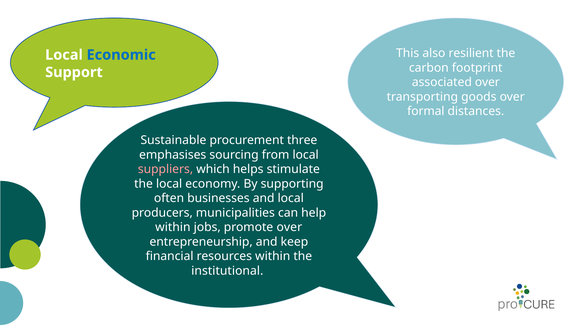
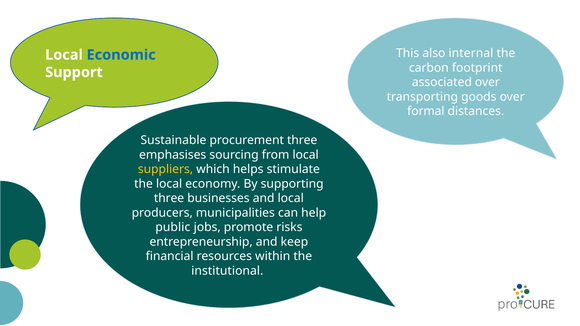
resilient: resilient -> internal
suppliers colour: pink -> yellow
often at (169, 198): often -> three
within at (173, 227): within -> public
promote over: over -> risks
